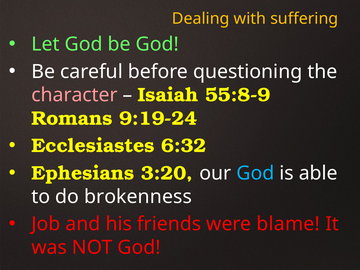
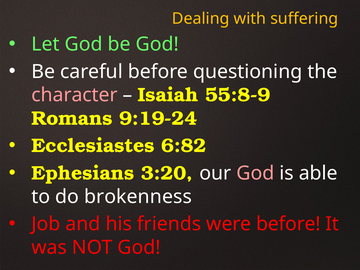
6:32: 6:32 -> 6:82
God at (255, 173) colour: light blue -> pink
were blame: blame -> before
